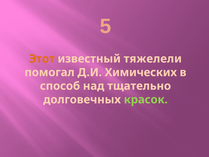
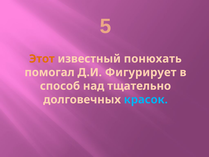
тяжелели: тяжелели -> понюхать
Химических: Химических -> Фигурирует
красок colour: light green -> light blue
